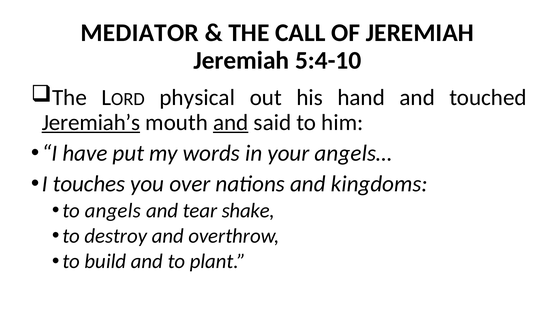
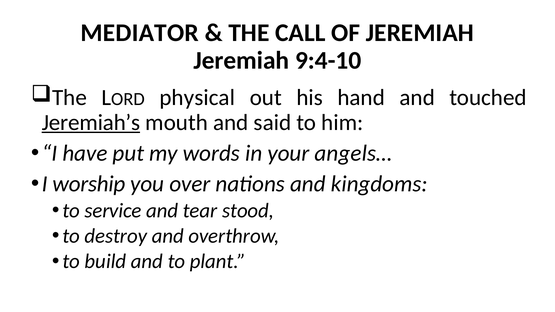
5:4-10: 5:4-10 -> 9:4-10
and at (231, 123) underline: present -> none
touches: touches -> worship
angels: angels -> service
shake: shake -> stood
